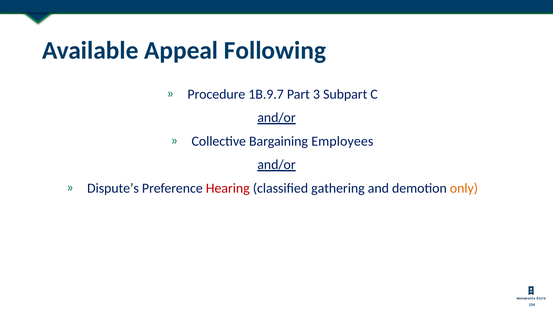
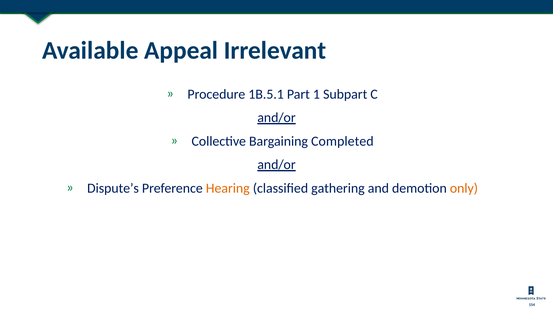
Following: Following -> Irrelevant
1B.9.7: 1B.9.7 -> 1B.5.1
3: 3 -> 1
Employees: Employees -> Completed
Hearing colour: red -> orange
